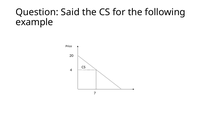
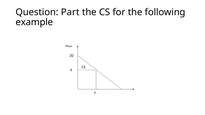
Said: Said -> Part
